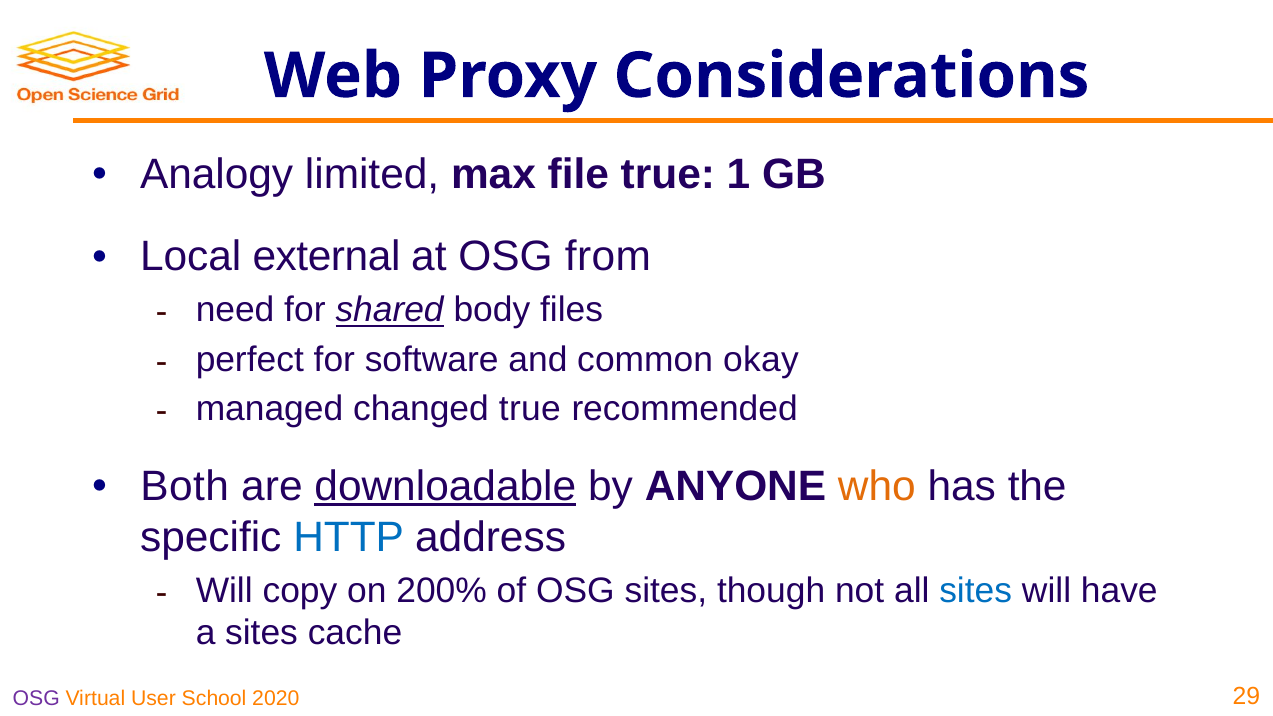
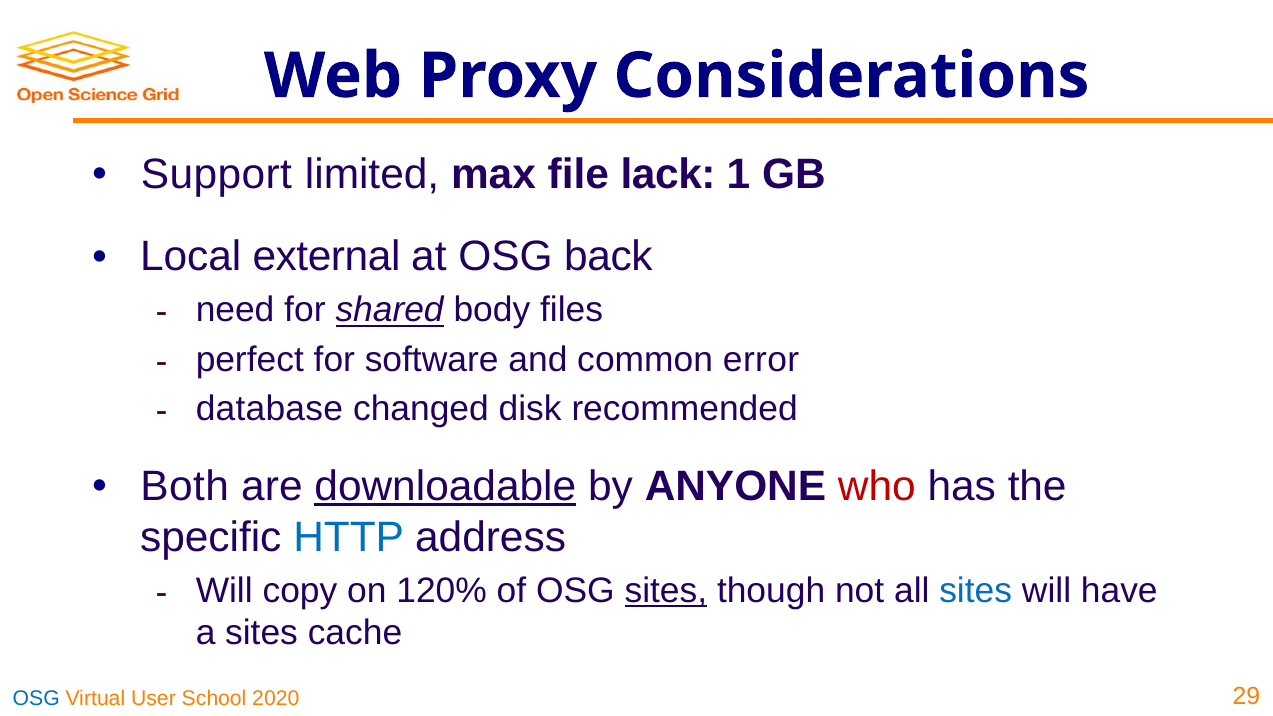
Analogy: Analogy -> Support
file true: true -> lack
from: from -> back
okay: okay -> error
managed: managed -> database
changed true: true -> disk
who colour: orange -> red
200%: 200% -> 120%
sites at (666, 591) underline: none -> present
OSG at (36, 698) colour: purple -> blue
